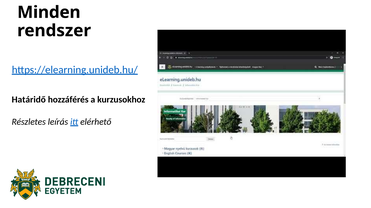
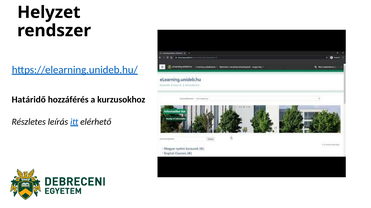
Minden: Minden -> Helyzet
